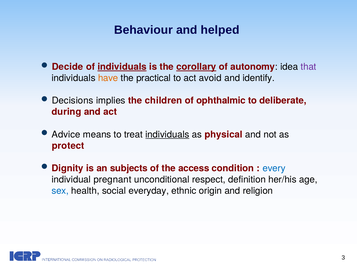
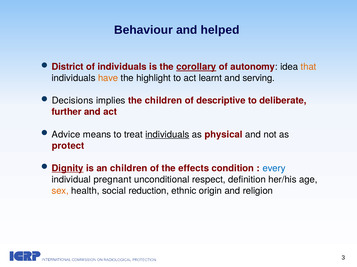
Decide: Decide -> District
individuals at (122, 67) underline: present -> none
that colour: purple -> orange
practical: practical -> highlight
avoid: avoid -> learnt
identify: identify -> serving
ophthalmic: ophthalmic -> descriptive
during: during -> further
Dignity underline: none -> present
an subjects: subjects -> children
access: access -> effects
sex colour: blue -> orange
everyday: everyday -> reduction
